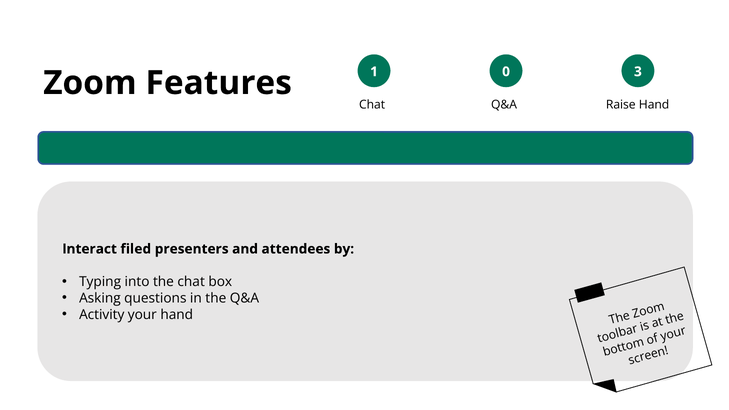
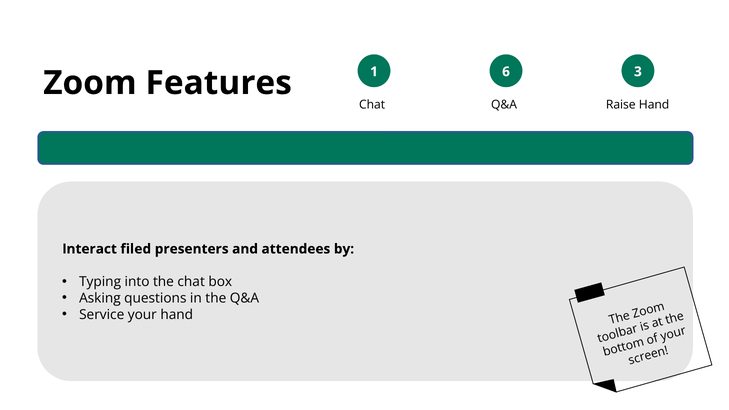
0: 0 -> 6
Activity: Activity -> Service
